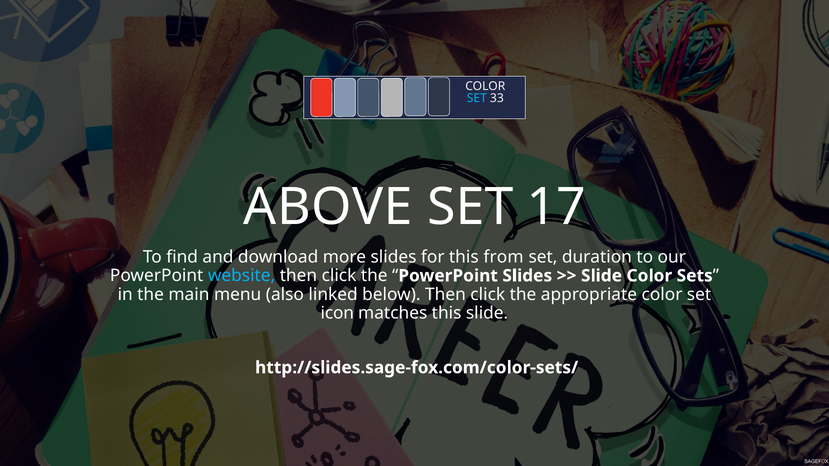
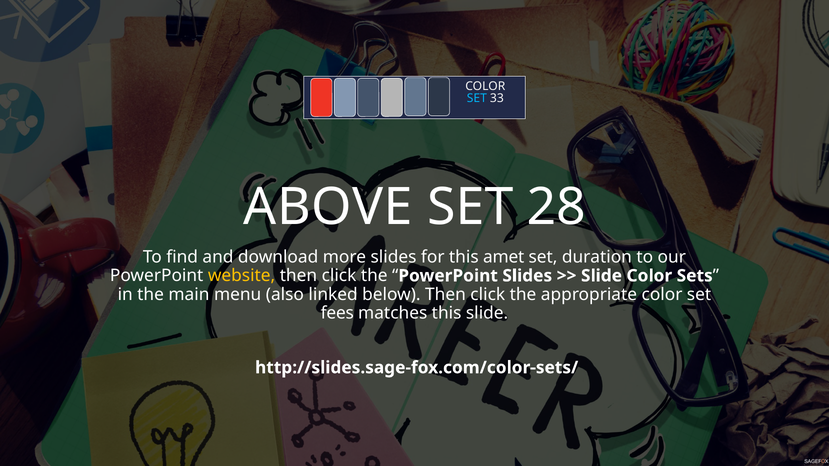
17: 17 -> 28
from: from -> amet
website colour: light blue -> yellow
icon: icon -> fees
